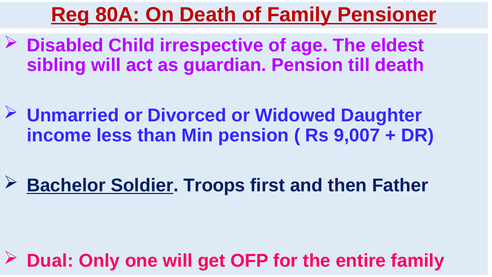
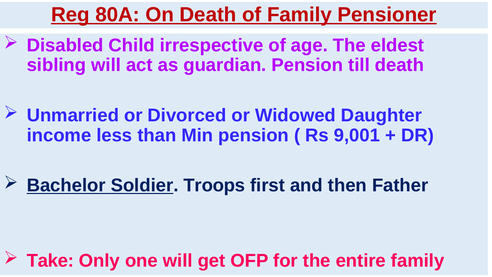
9,007: 9,007 -> 9,001
Dual: Dual -> Take
